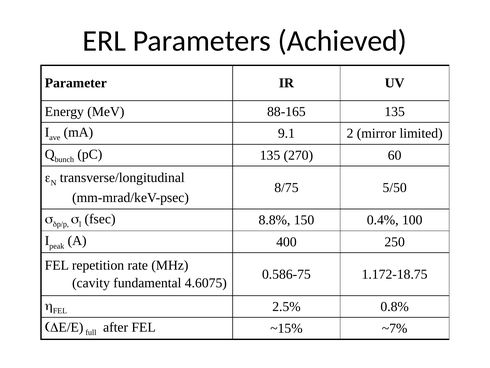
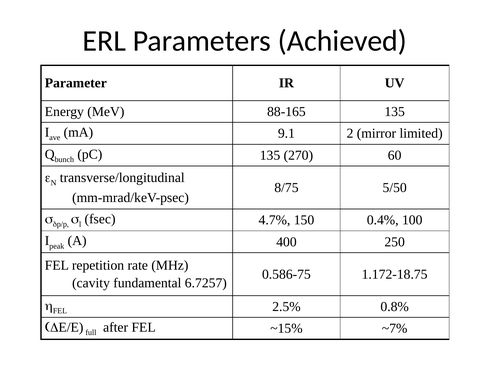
8.8%: 8.8% -> 4.7%
4.6075: 4.6075 -> 6.7257
